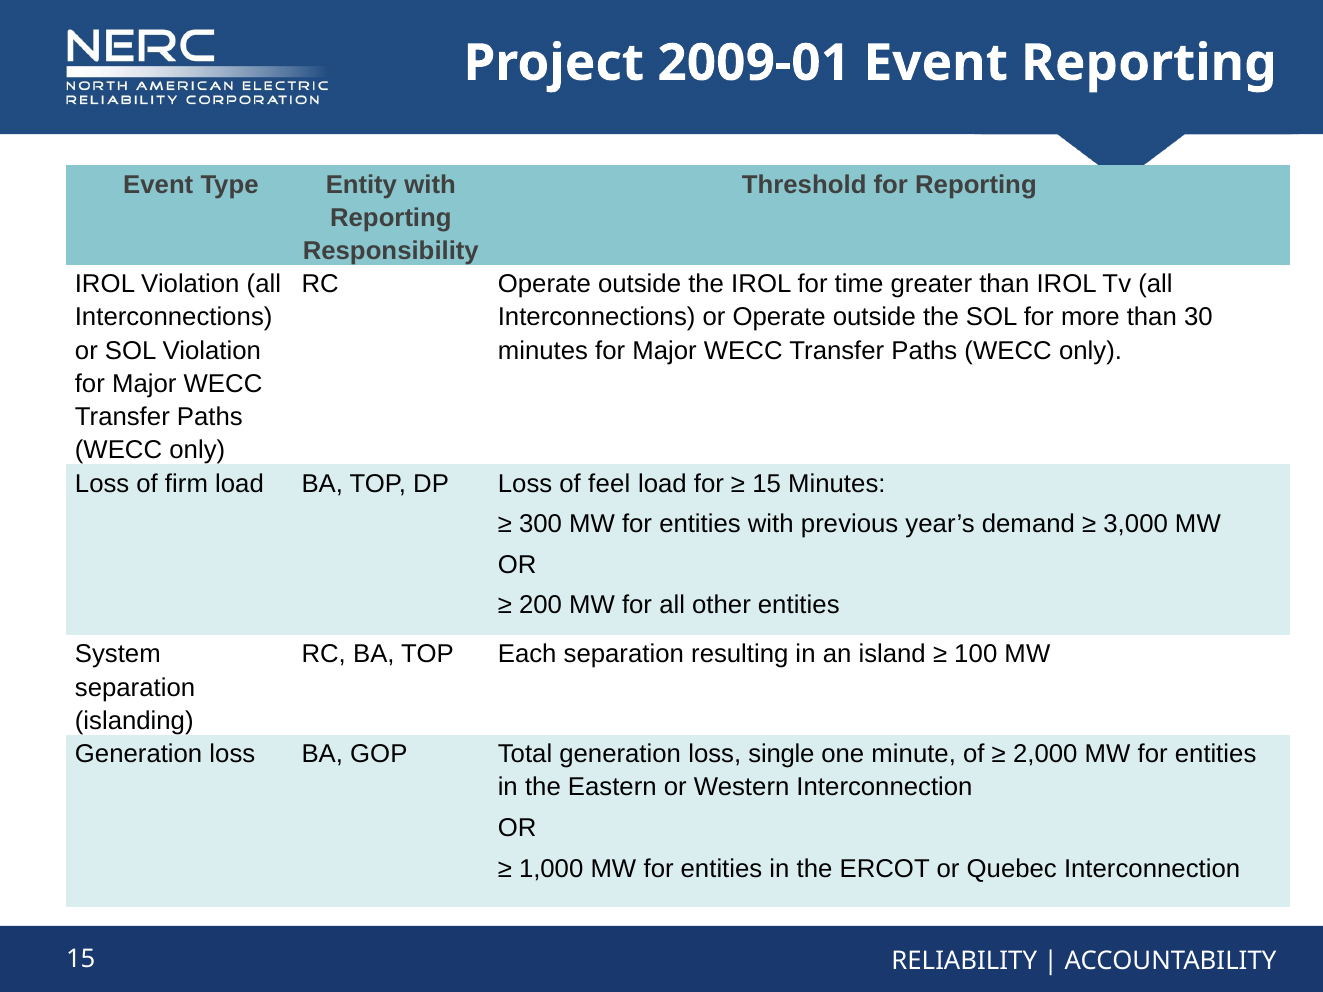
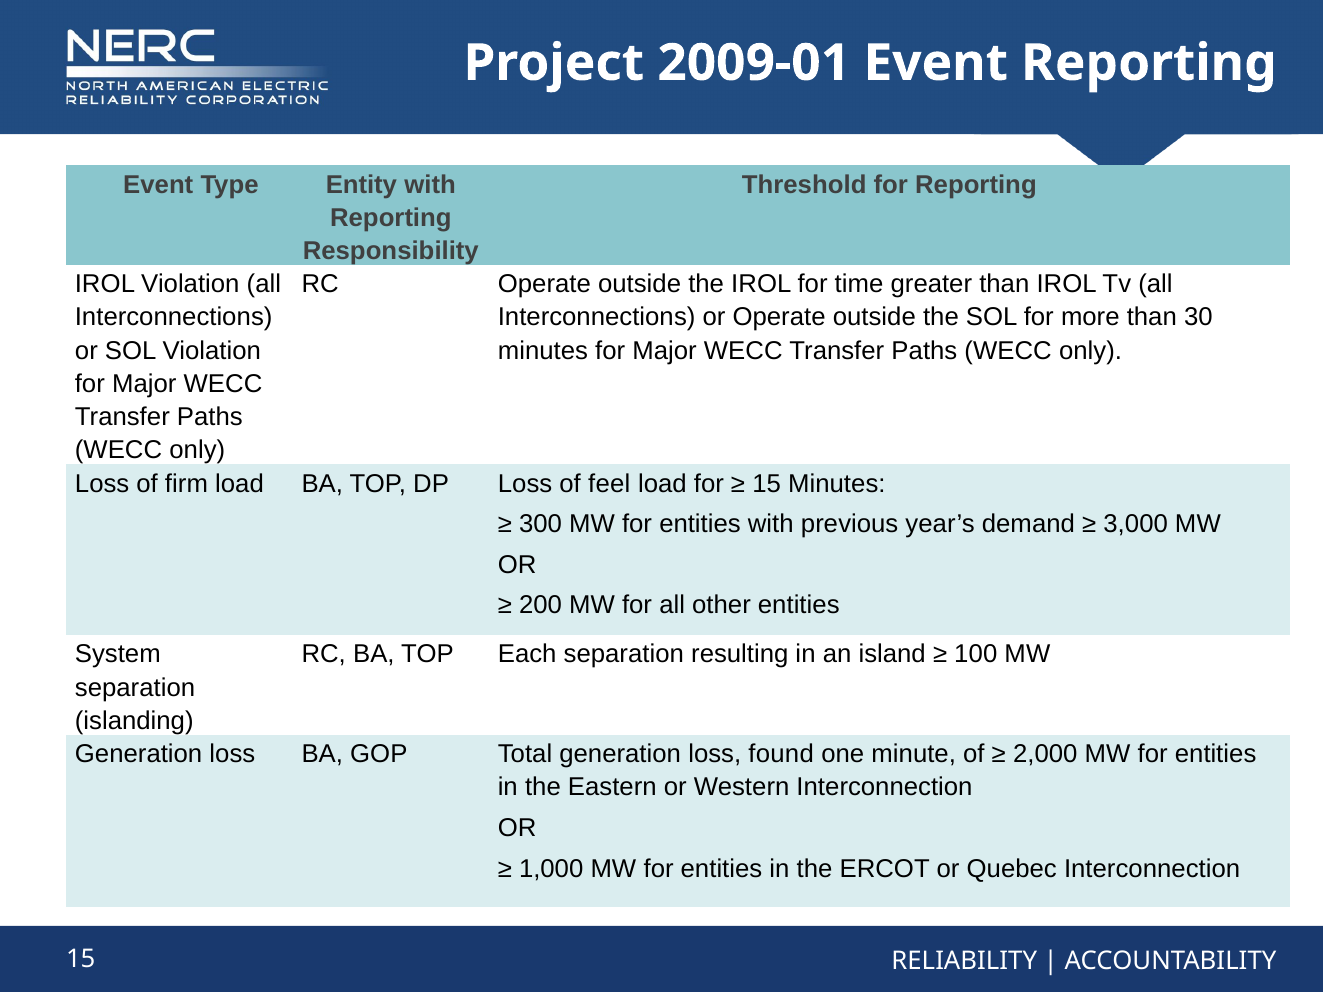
single: single -> found
